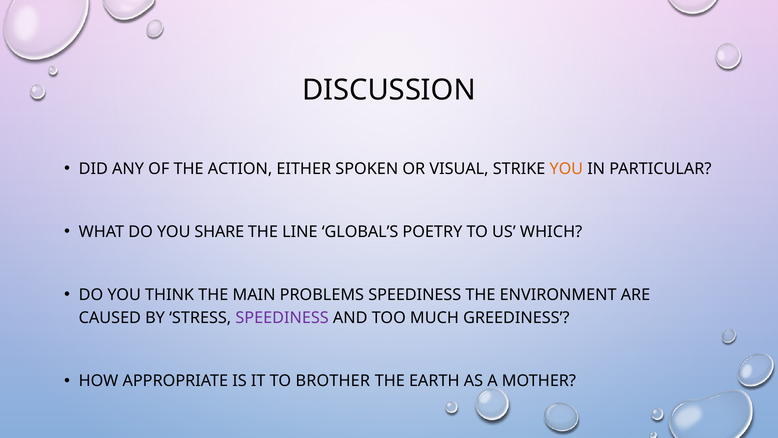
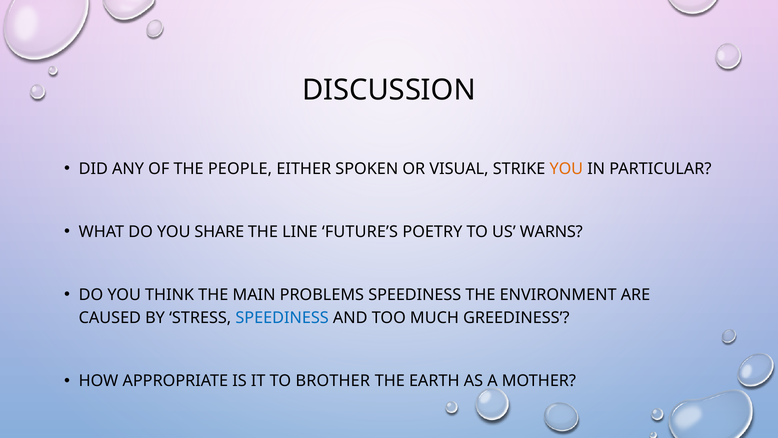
ACTION: ACTION -> PEOPLE
GLOBAL’S: GLOBAL’S -> FUTURE’S
WHICH: WHICH -> WARNS
SPEEDINESS at (282, 318) colour: purple -> blue
